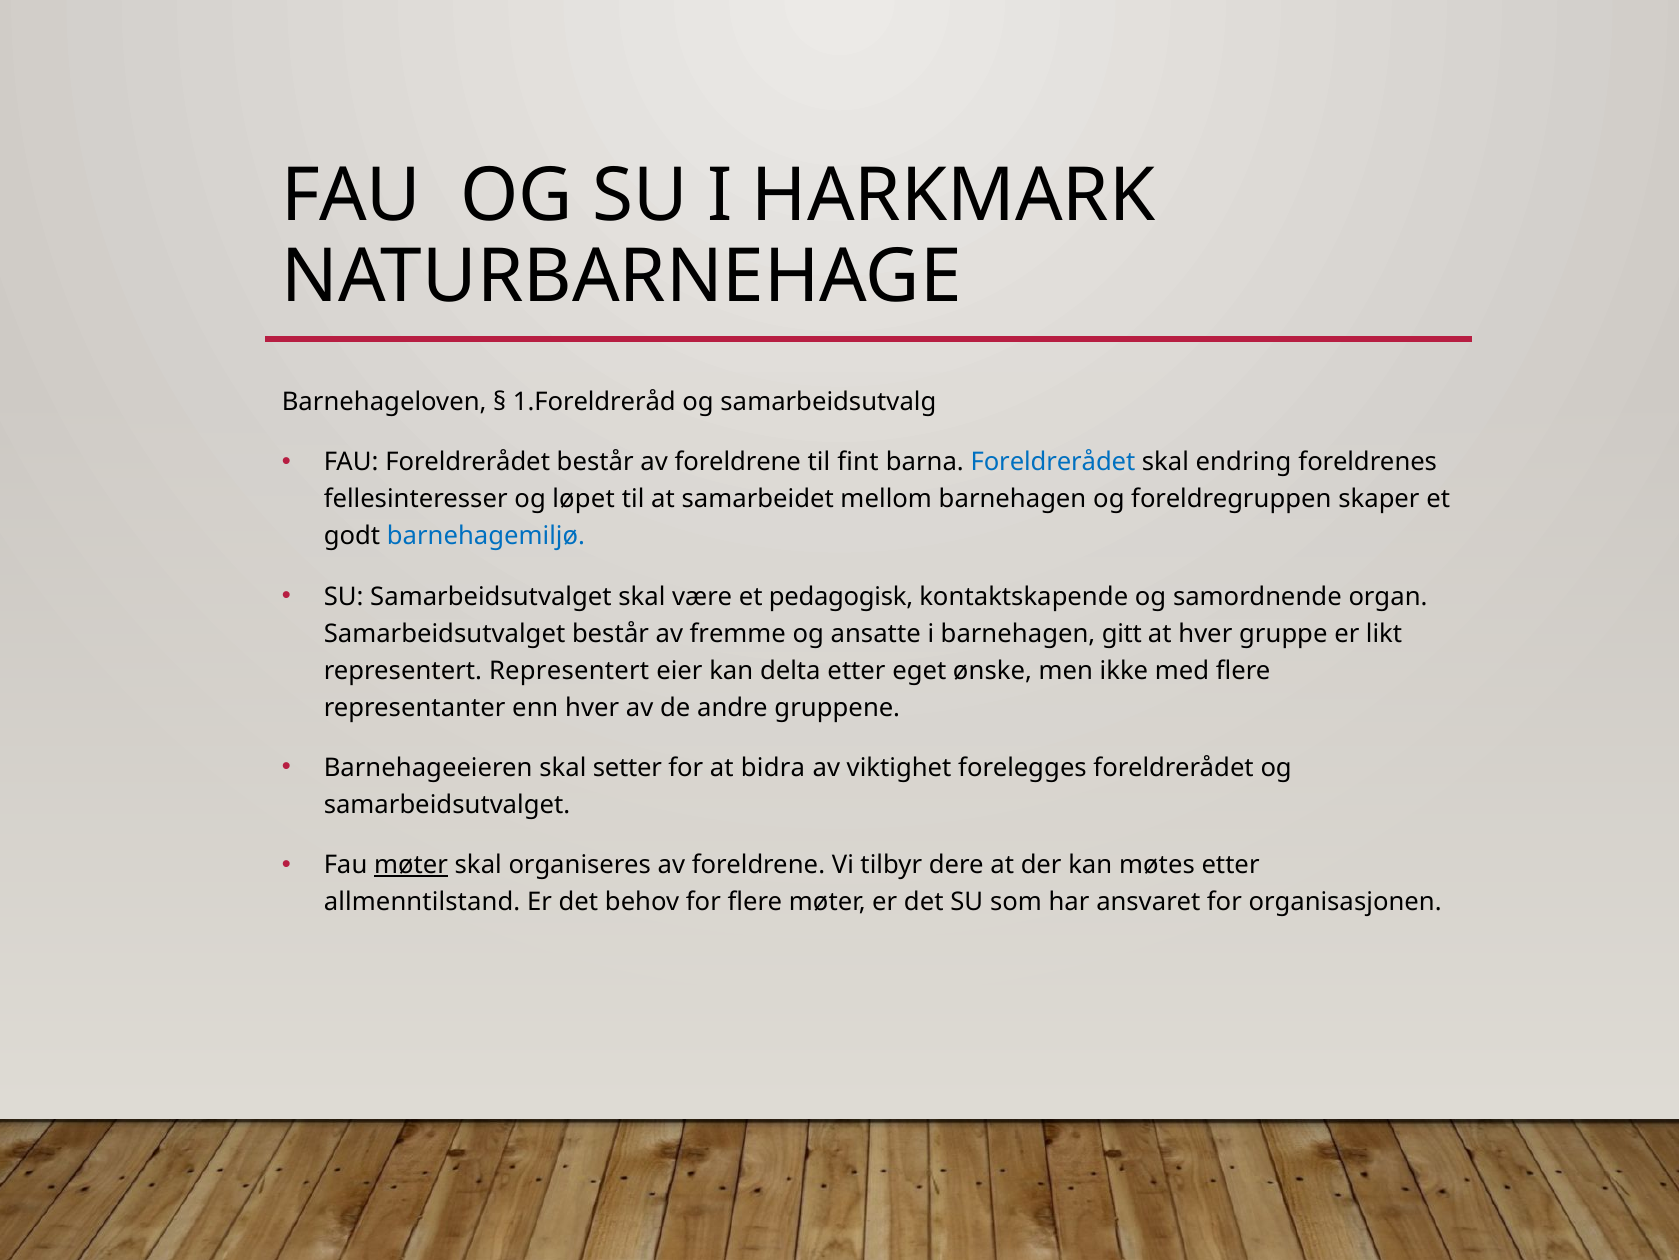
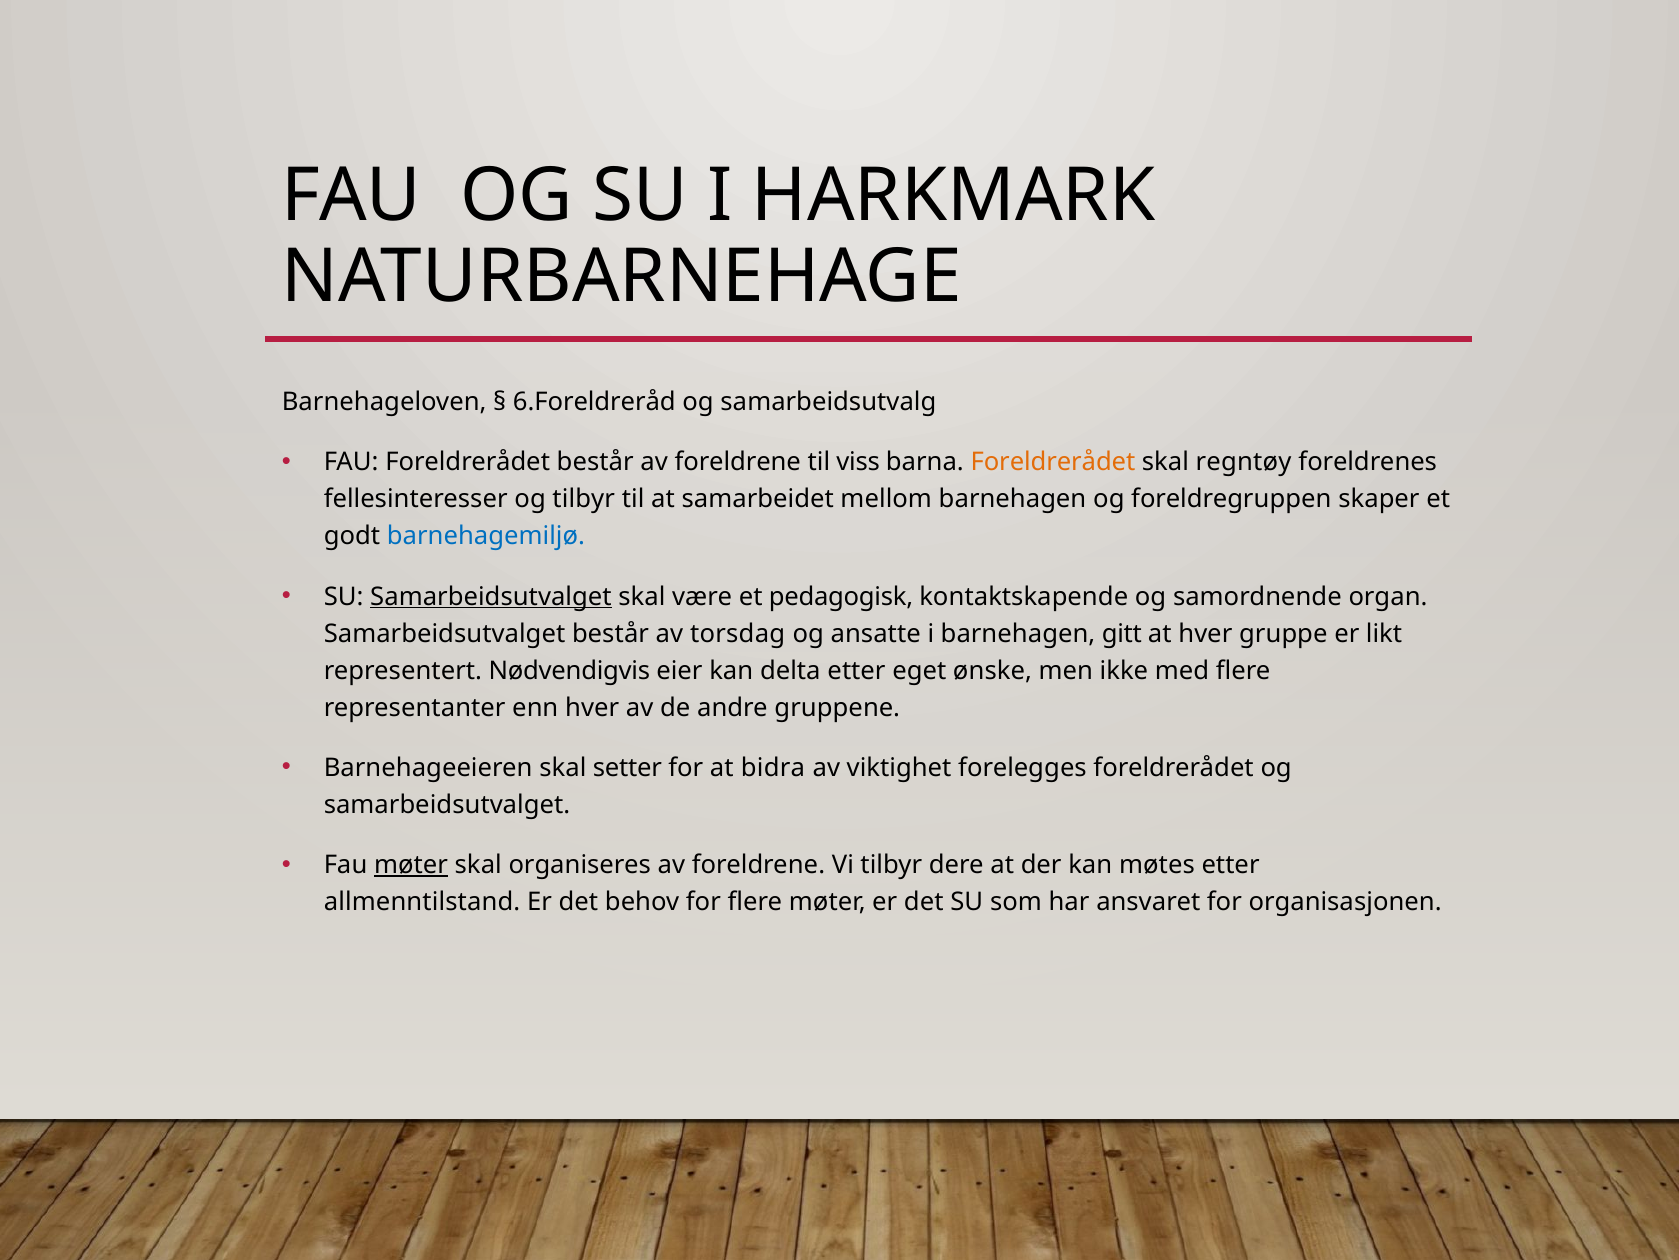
1.Foreldreråd: 1.Foreldreråd -> 6.Foreldreråd
fint: fint -> viss
Foreldrerådet at (1053, 462) colour: blue -> orange
endring: endring -> regntøy
og løpet: løpet -> tilbyr
Samarbeidsutvalget at (491, 596) underline: none -> present
fremme: fremme -> torsdag
representert Representert: Representert -> Nødvendigvis
